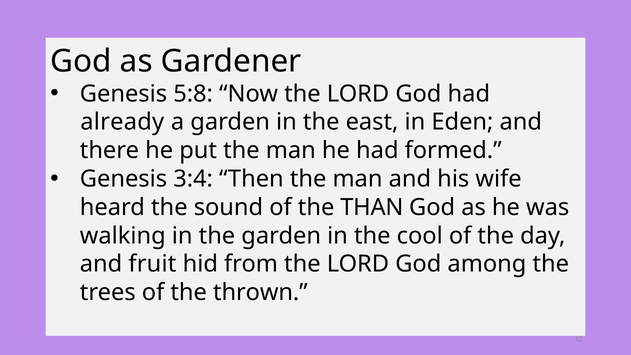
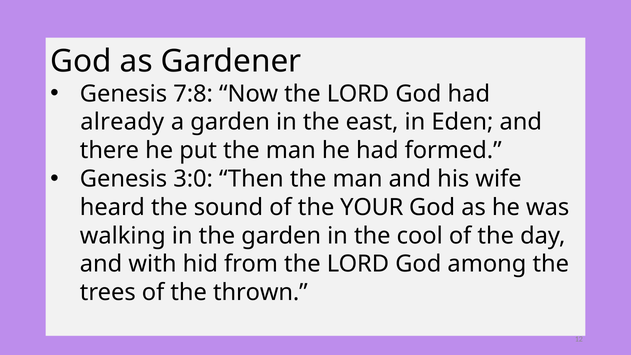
5:8: 5:8 -> 7:8
3:4: 3:4 -> 3:0
THAN: THAN -> YOUR
fruit: fruit -> with
